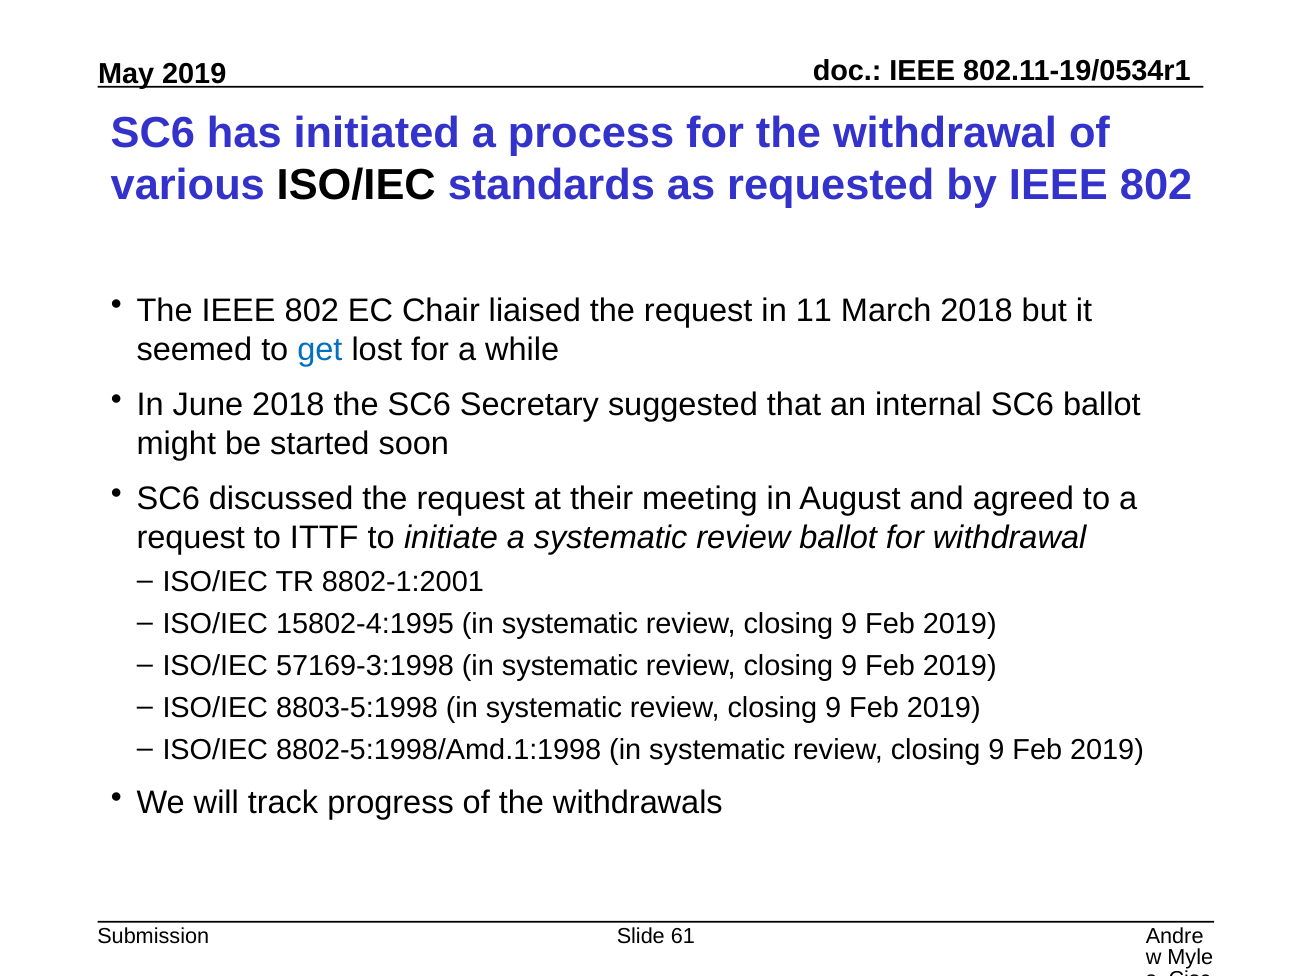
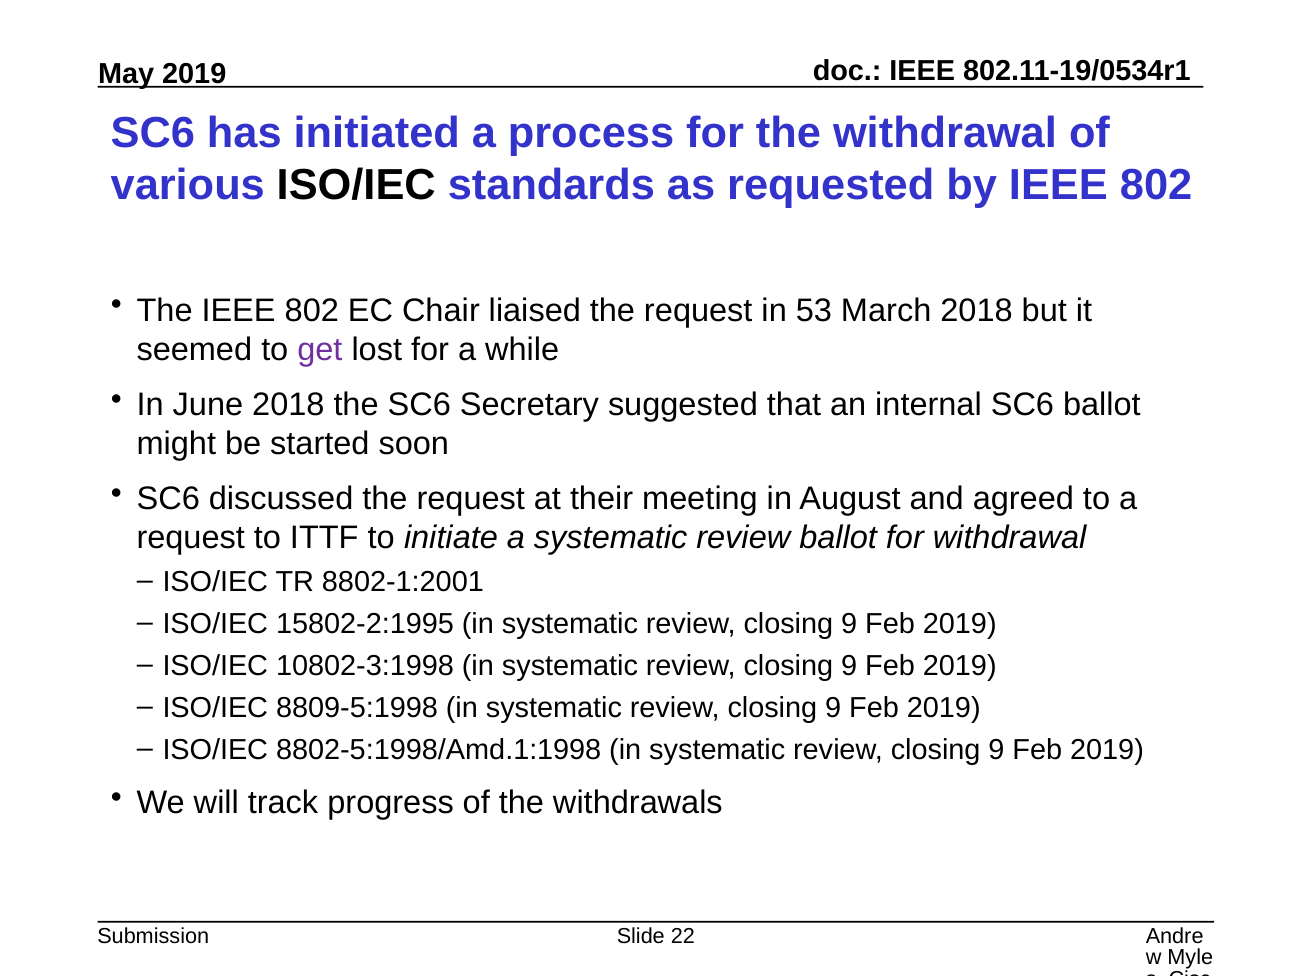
11: 11 -> 53
get colour: blue -> purple
15802-4:1995: 15802-4:1995 -> 15802-2:1995
57169-3:1998: 57169-3:1998 -> 10802-3:1998
8803-5:1998: 8803-5:1998 -> 8809-5:1998
61: 61 -> 22
